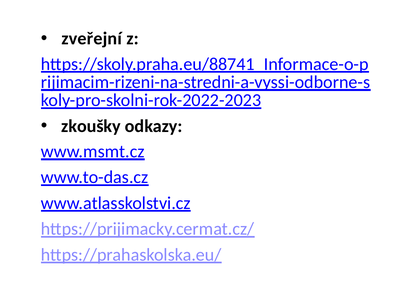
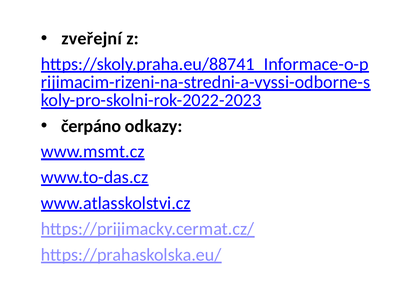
zkoušky: zkoušky -> čerpáno
